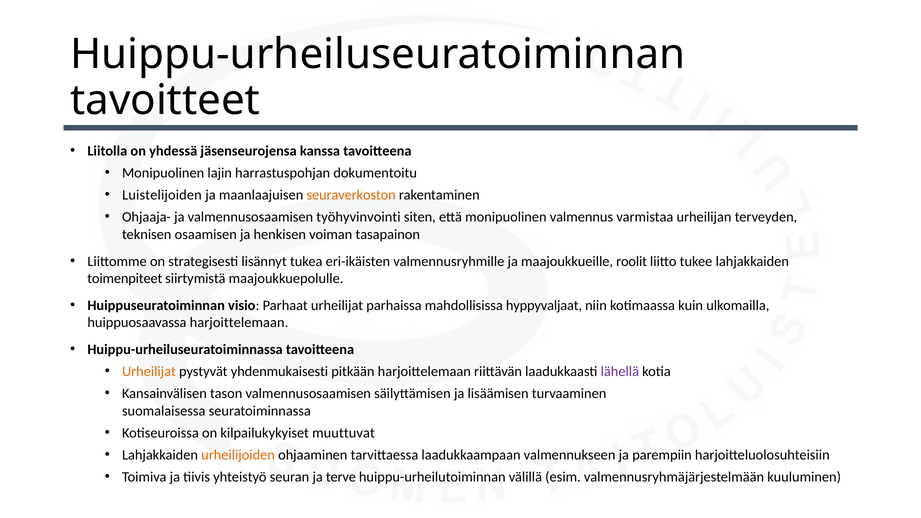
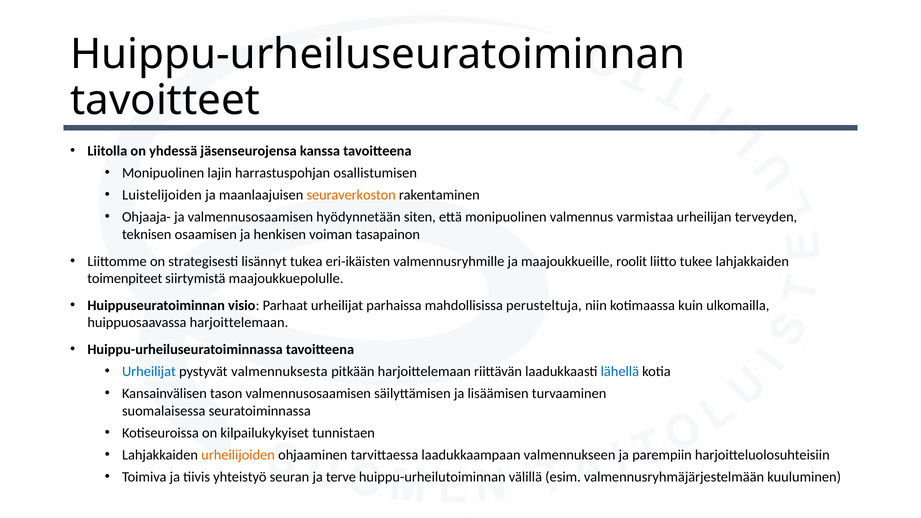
dokumentoitu: dokumentoitu -> osallistumisen
työhyvinvointi: työhyvinvointi -> hyödynnetään
hyppyvaljaat: hyppyvaljaat -> perusteltuja
Urheilijat at (149, 372) colour: orange -> blue
yhdenmukaisesti: yhdenmukaisesti -> valmennuksesta
lähellä colour: purple -> blue
muuttuvat: muuttuvat -> tunnistaen
